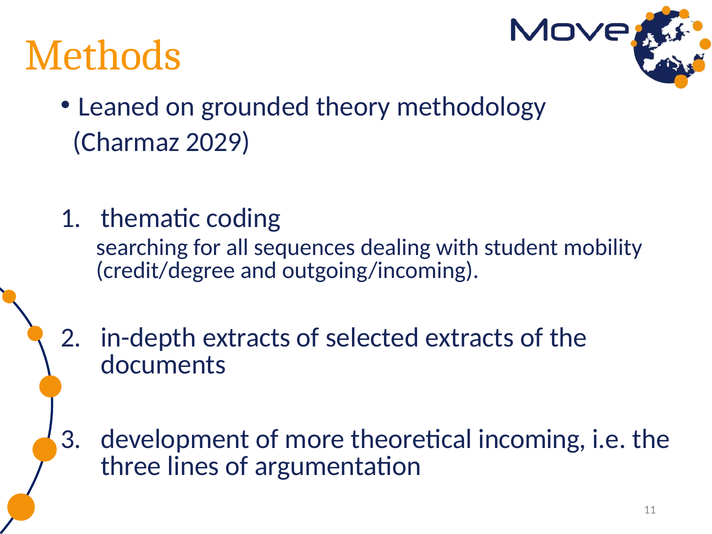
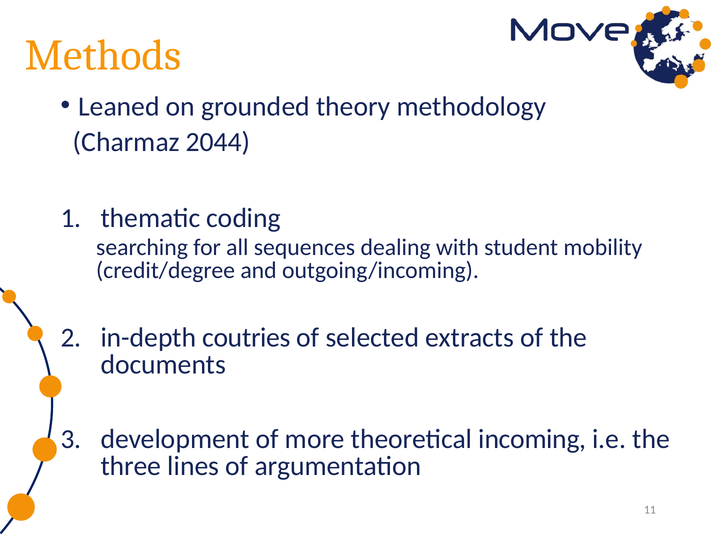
2029: 2029 -> 2044
in-depth extracts: extracts -> coutries
